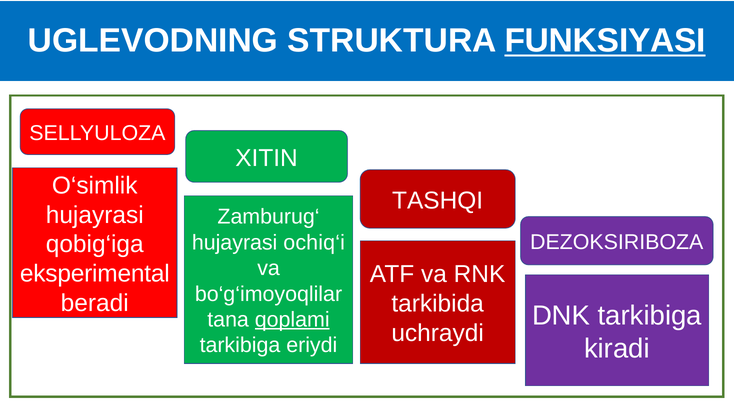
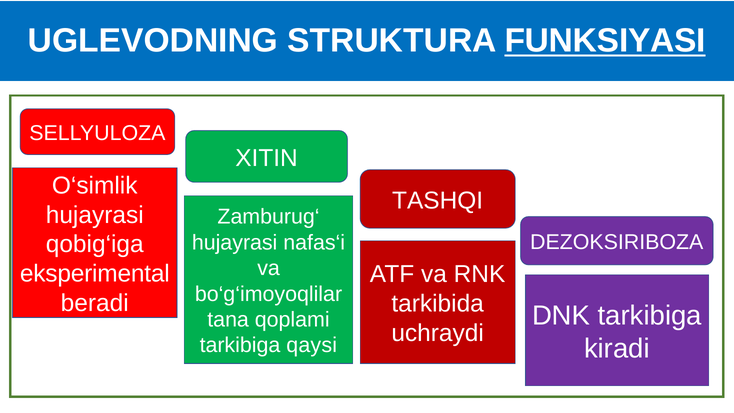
ochiq‘i: ochiq‘i -> nafas‘i
qoplami underline: present -> none
eriydi: eriydi -> qaysi
